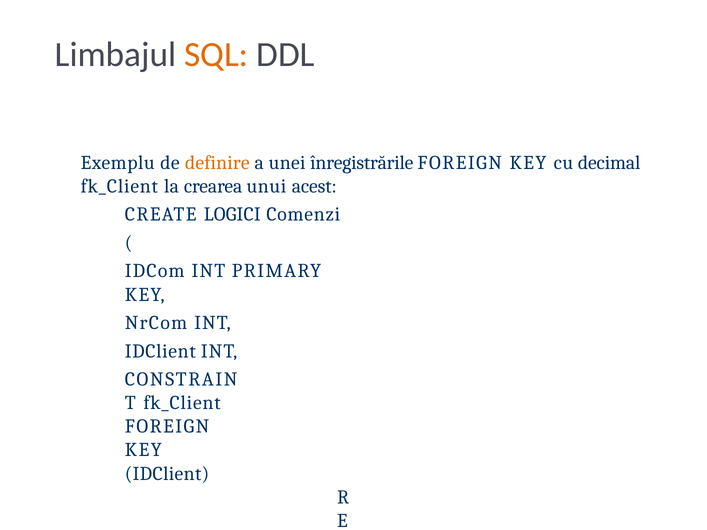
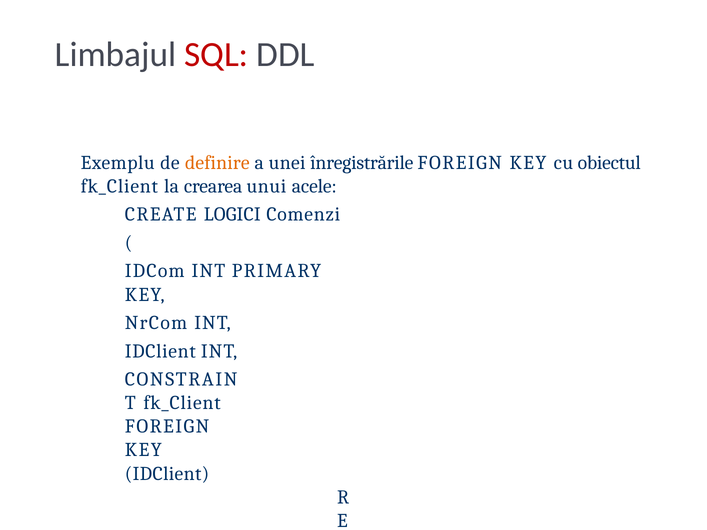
SQL colour: orange -> red
decimal: decimal -> obiectul
acest: acest -> acele
